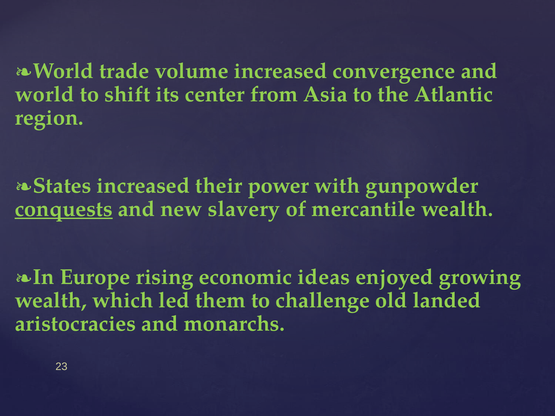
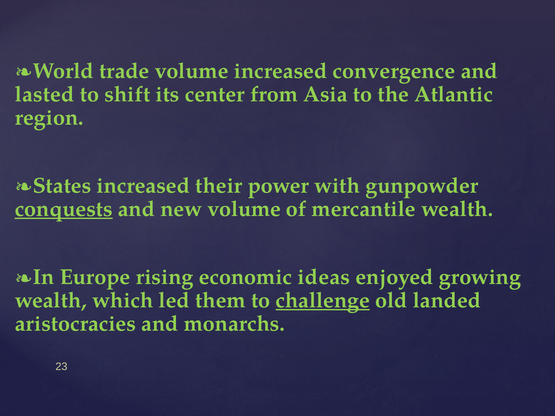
world at (45, 94): world -> lasted
new slavery: slavery -> volume
challenge underline: none -> present
